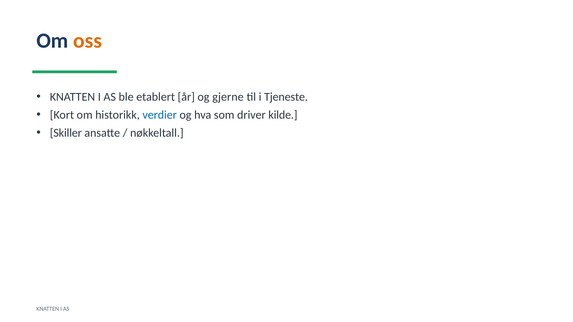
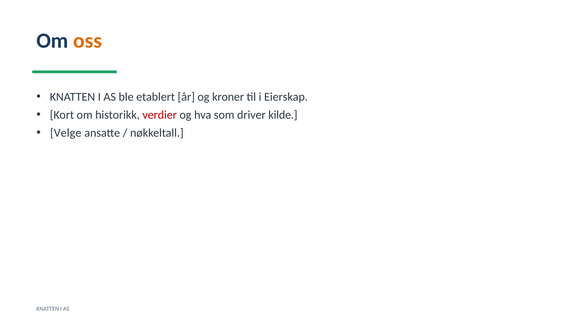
gjerne: gjerne -> kroner
Tjeneste: Tjeneste -> Eierskap
verdier colour: blue -> red
Skiller: Skiller -> Velge
